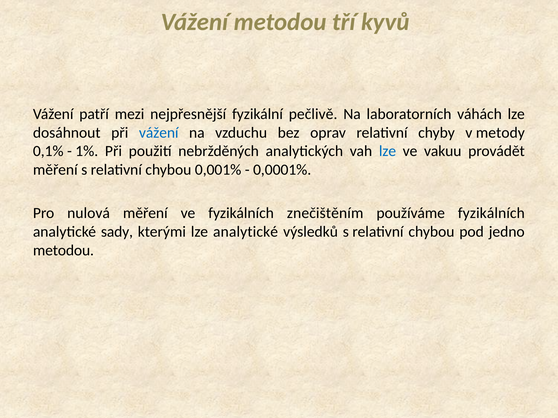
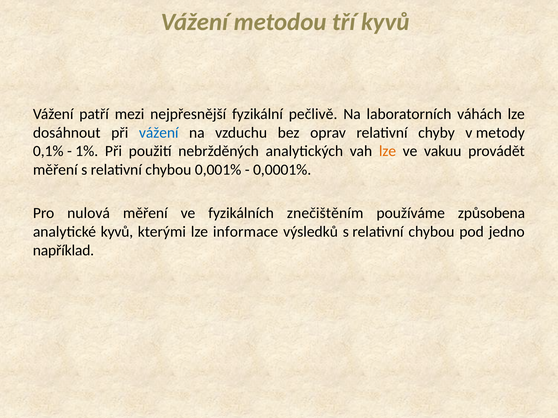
lze at (387, 151) colour: blue -> orange
používáme fyzikálních: fyzikálních -> způsobena
analytické sady: sady -> kyvů
lze analytické: analytické -> informace
metodou at (63, 251): metodou -> například
